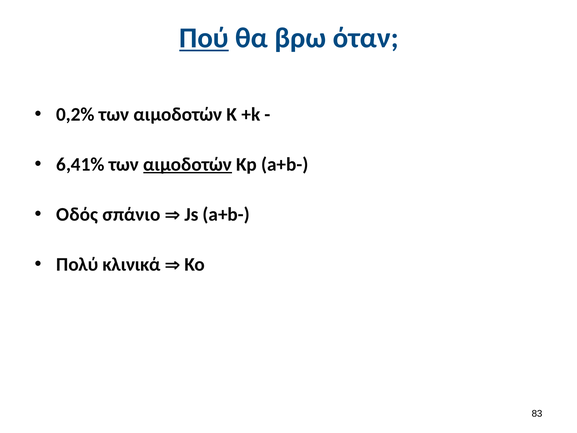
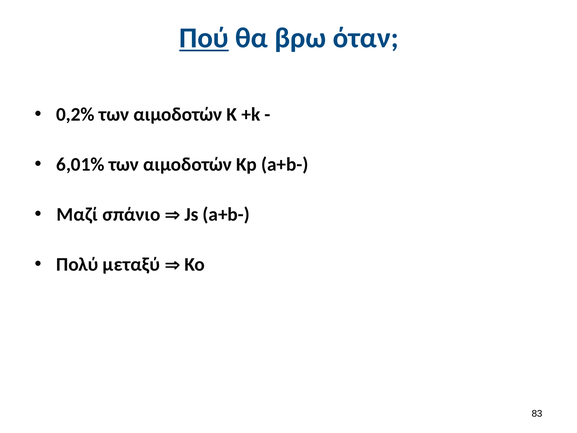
6,41%: 6,41% -> 6,01%
αιμοδοτών at (188, 164) underline: present -> none
Οδός: Οδός -> Μαζί
κλινικά: κλινικά -> μεταξύ
